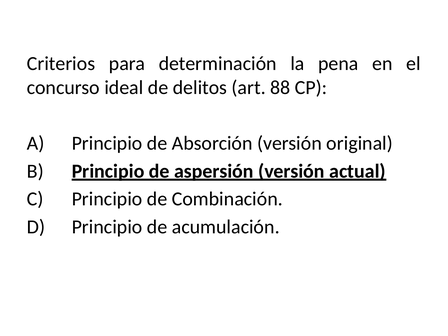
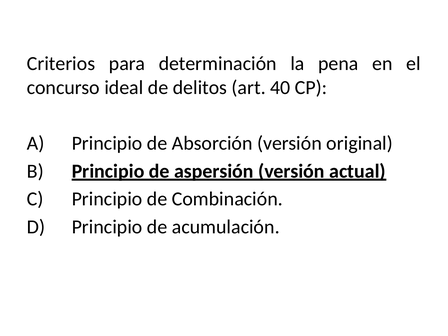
88: 88 -> 40
